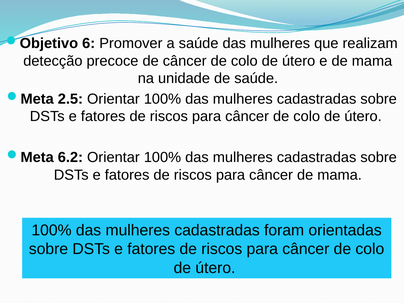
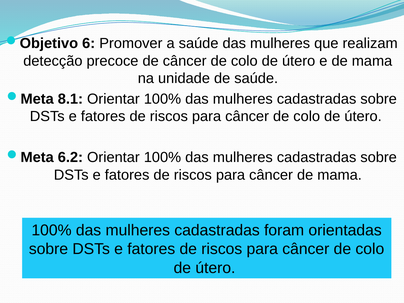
2.5: 2.5 -> 8.1
